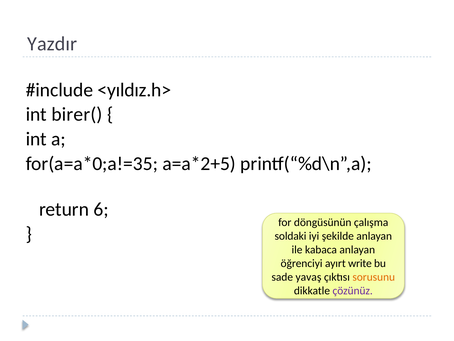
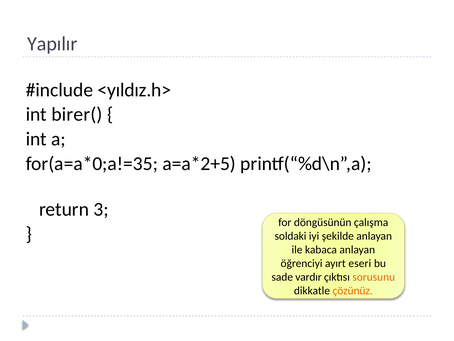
Yazdır: Yazdır -> Yapılır
6: 6 -> 3
write: write -> eseri
yavaş: yavaş -> vardır
çözünüz colour: purple -> orange
